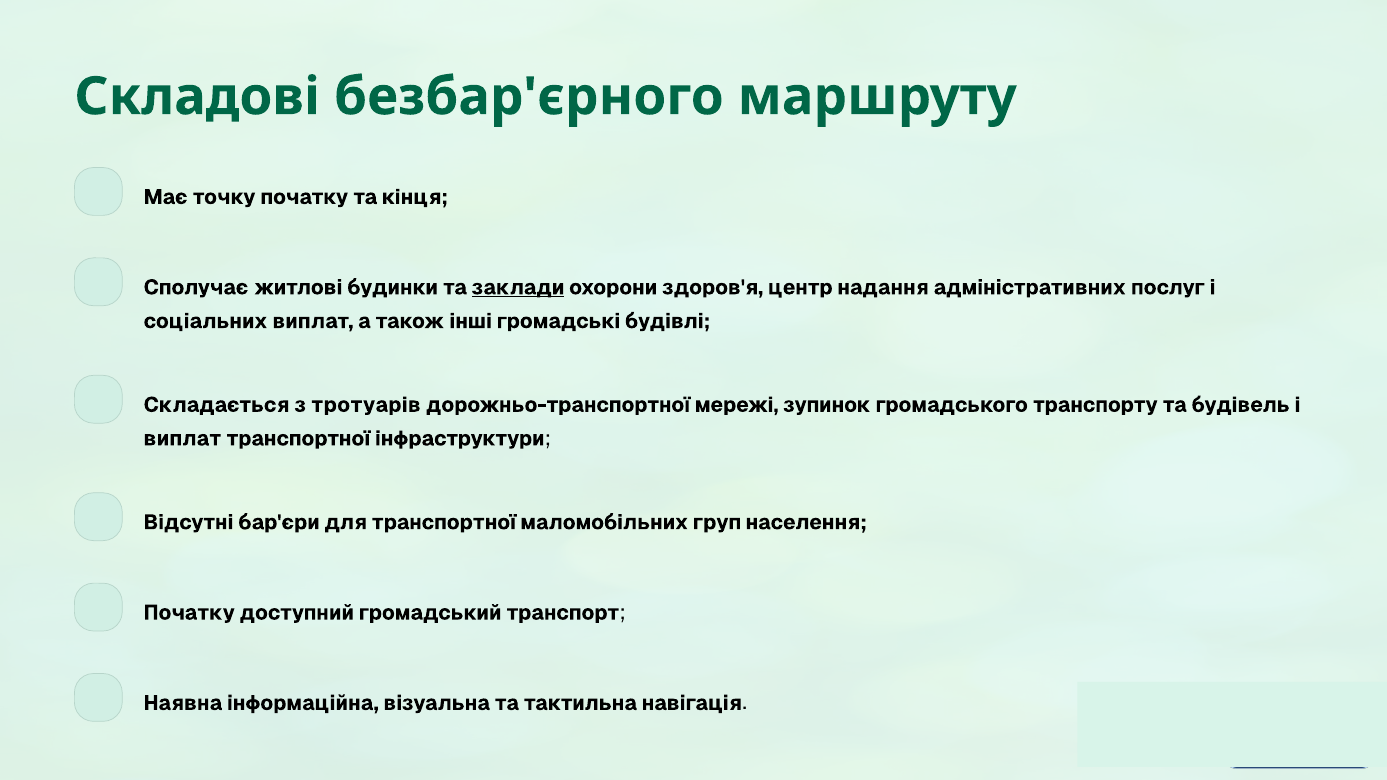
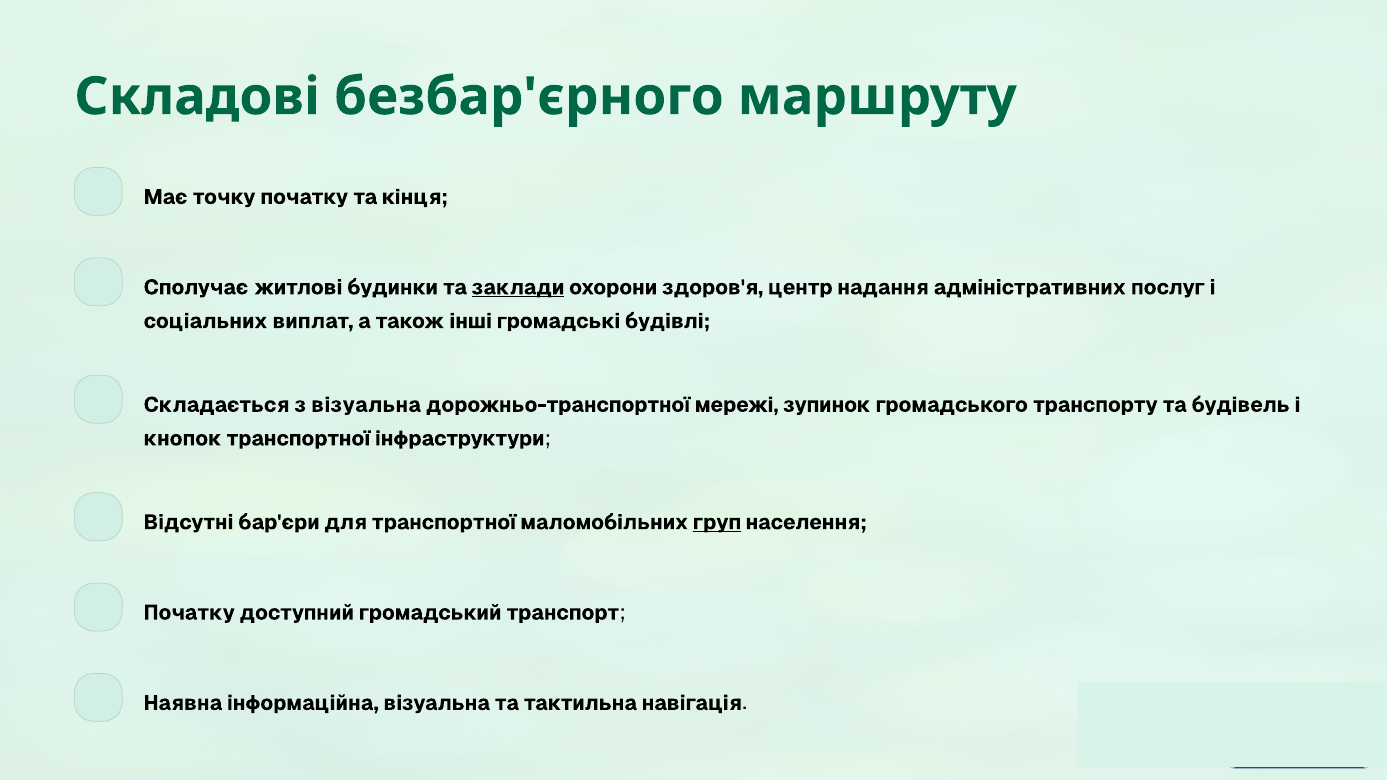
з тротуарів: тротуарів -> візуальна
виплат at (183, 439): виплат -> кнопок
груп underline: none -> present
